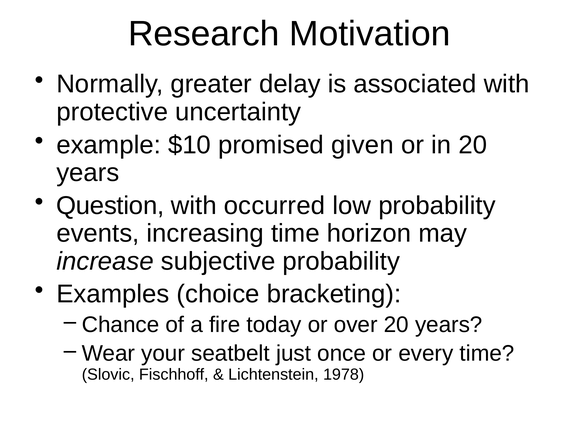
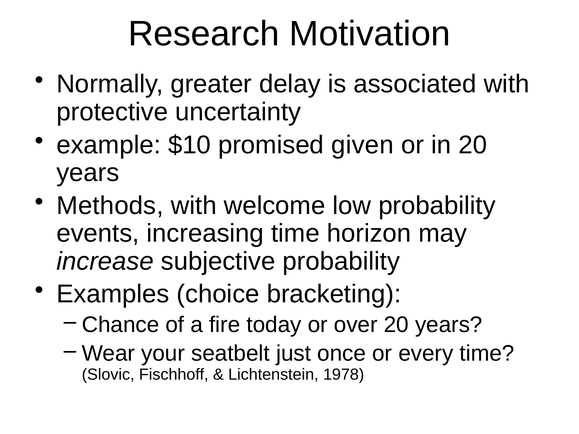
Question: Question -> Methods
occurred: occurred -> welcome
